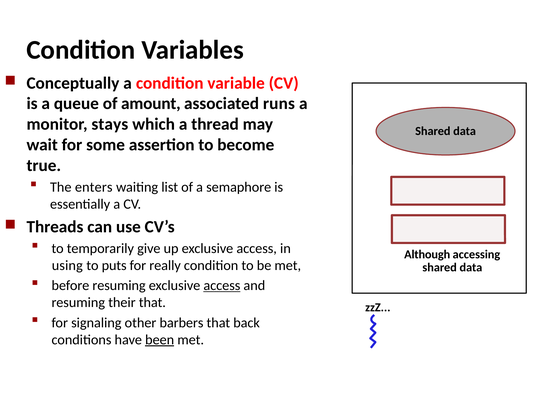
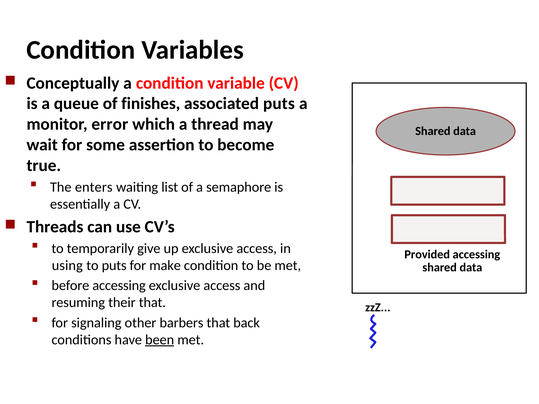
amount: amount -> finishes
associated runs: runs -> puts
stays: stays -> error
Although: Although -> Provided
really: really -> make
before resuming: resuming -> accessing
access at (222, 286) underline: present -> none
